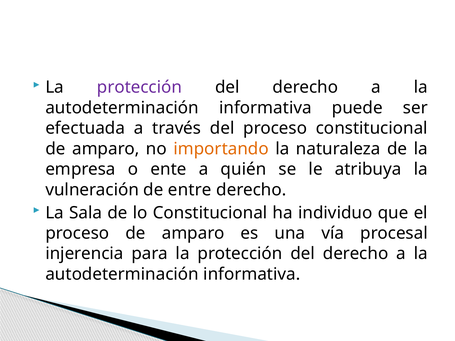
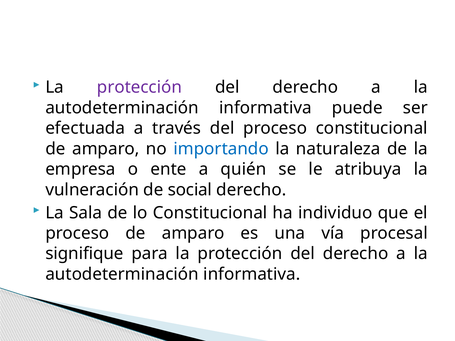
importando colour: orange -> blue
entre: entre -> social
injerencia: injerencia -> signifique
